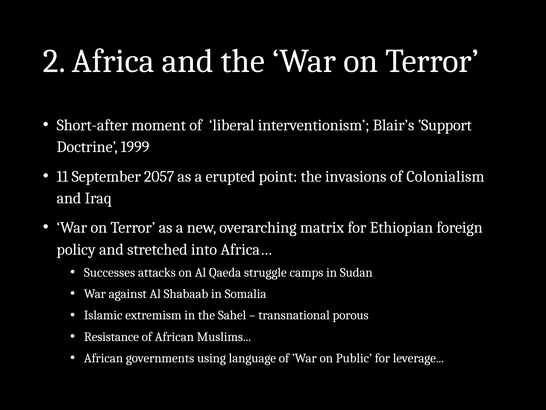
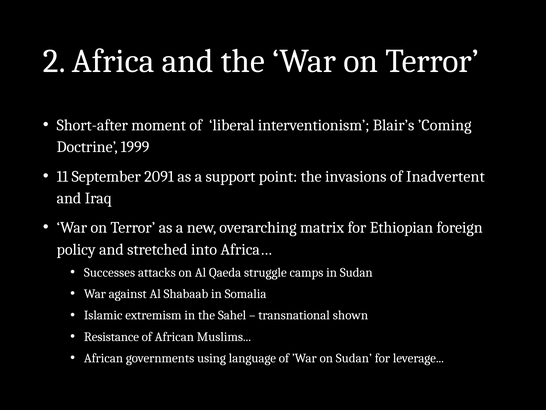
’Support: ’Support -> ’Coming
2057: 2057 -> 2091
erupted: erupted -> support
Colonialism: Colonialism -> Inadvertent
porous: porous -> shown
on Public: Public -> Sudan
